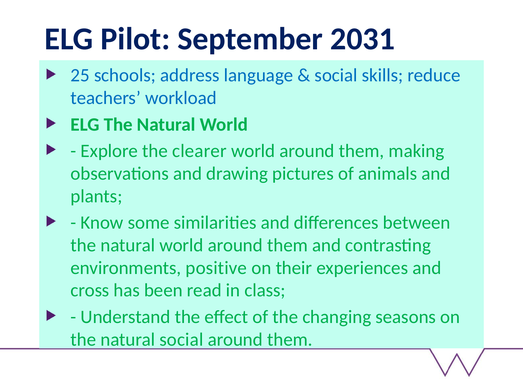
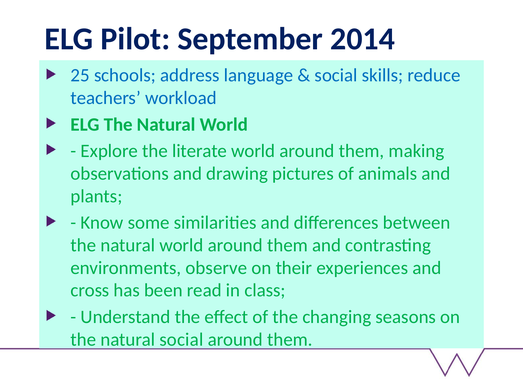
2031: 2031 -> 2014
clearer: clearer -> literate
positive: positive -> observe
